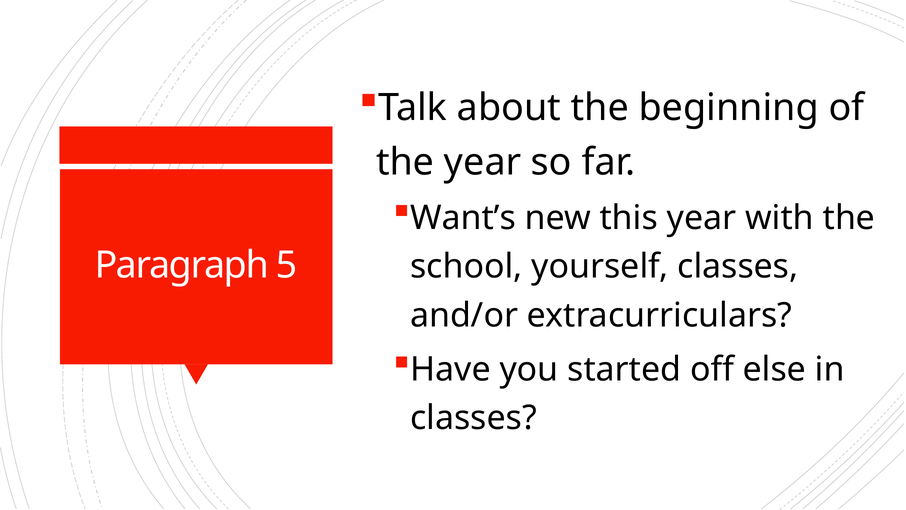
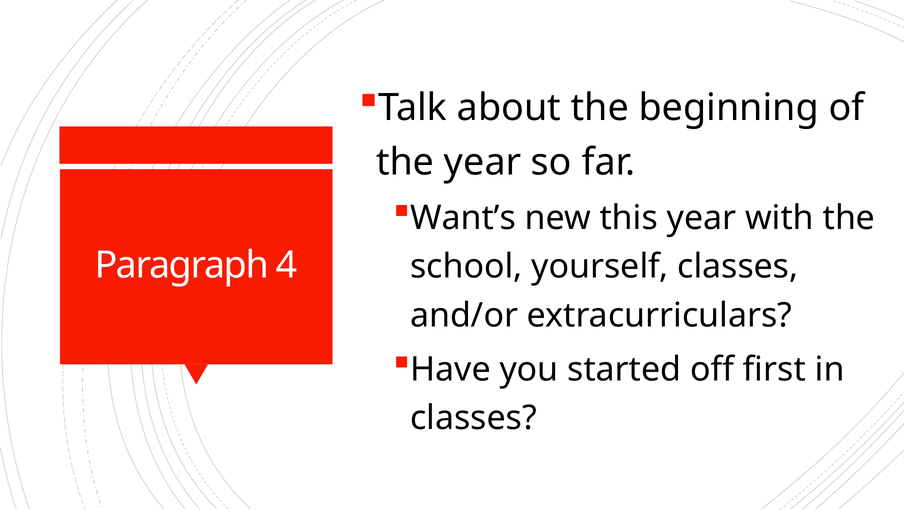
5: 5 -> 4
else: else -> first
